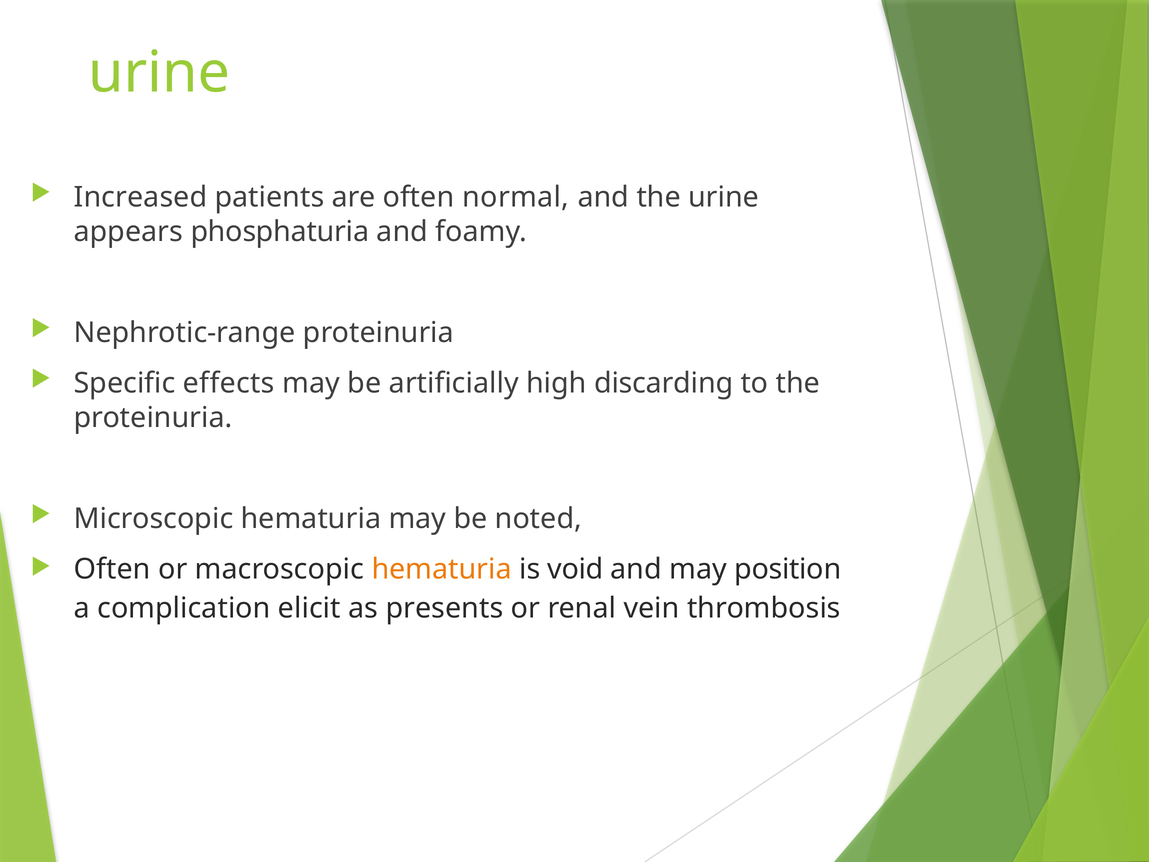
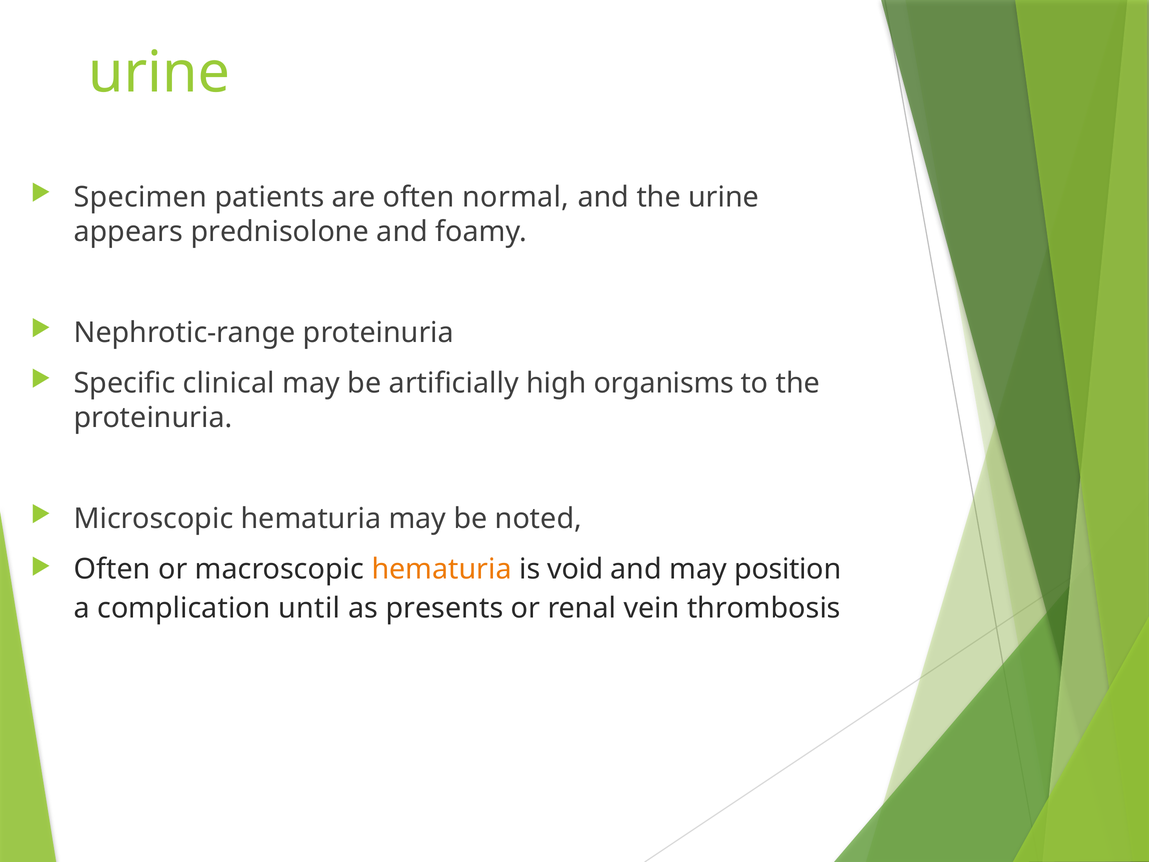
Increased: Increased -> Specimen
phosphaturia: phosphaturia -> prednisolone
effects: effects -> clinical
discarding: discarding -> organisms
elicit: elicit -> until
